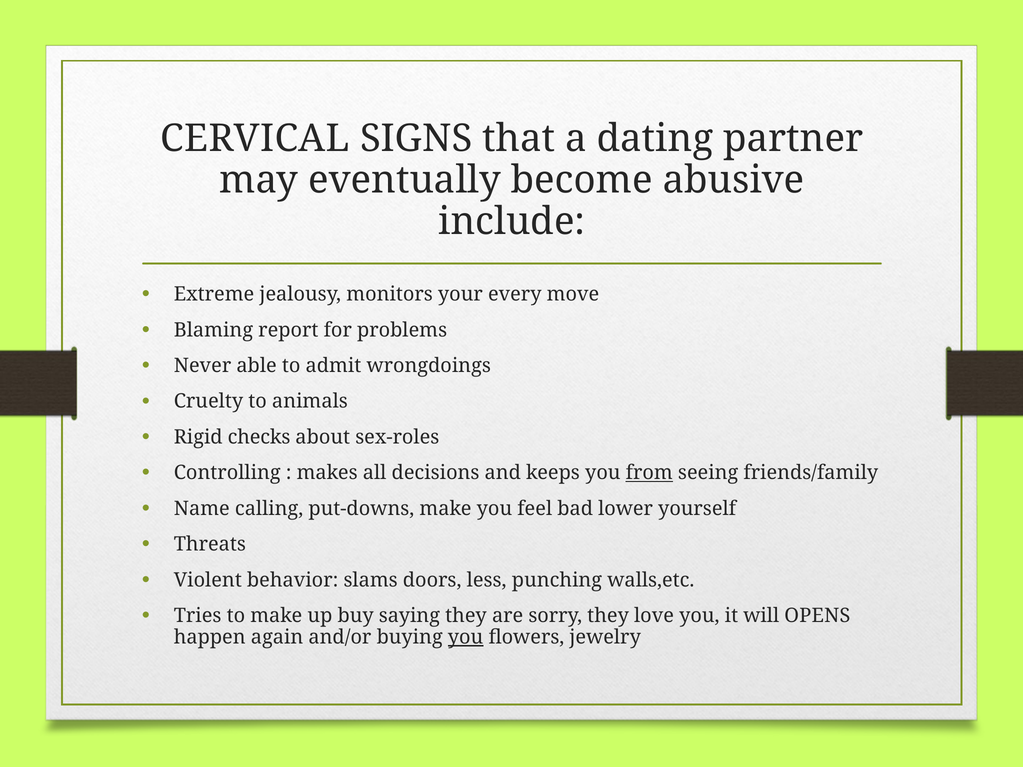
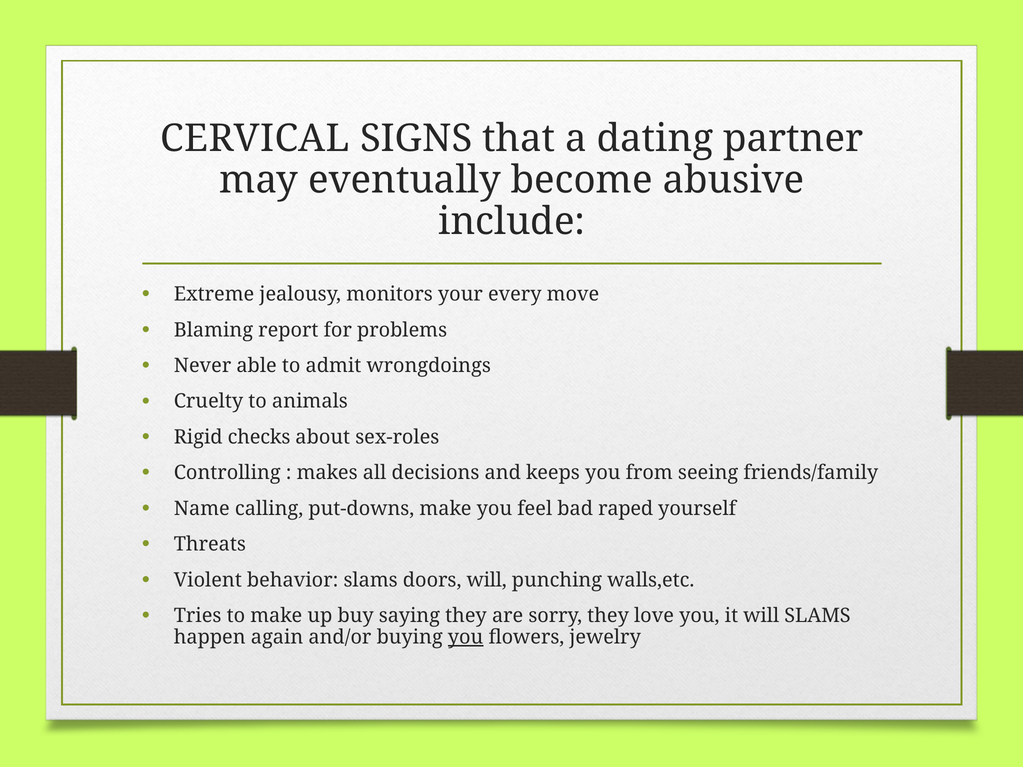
from underline: present -> none
lower: lower -> raped
doors less: less -> will
will OPENS: OPENS -> SLAMS
